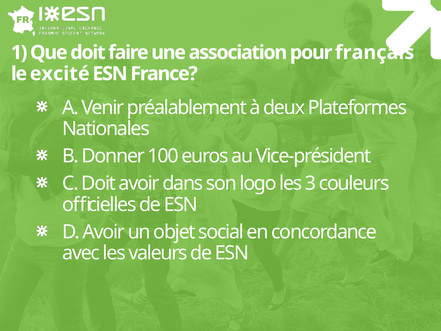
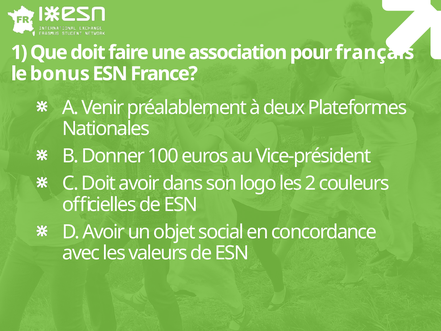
excité: excité -> bonus
3: 3 -> 2
